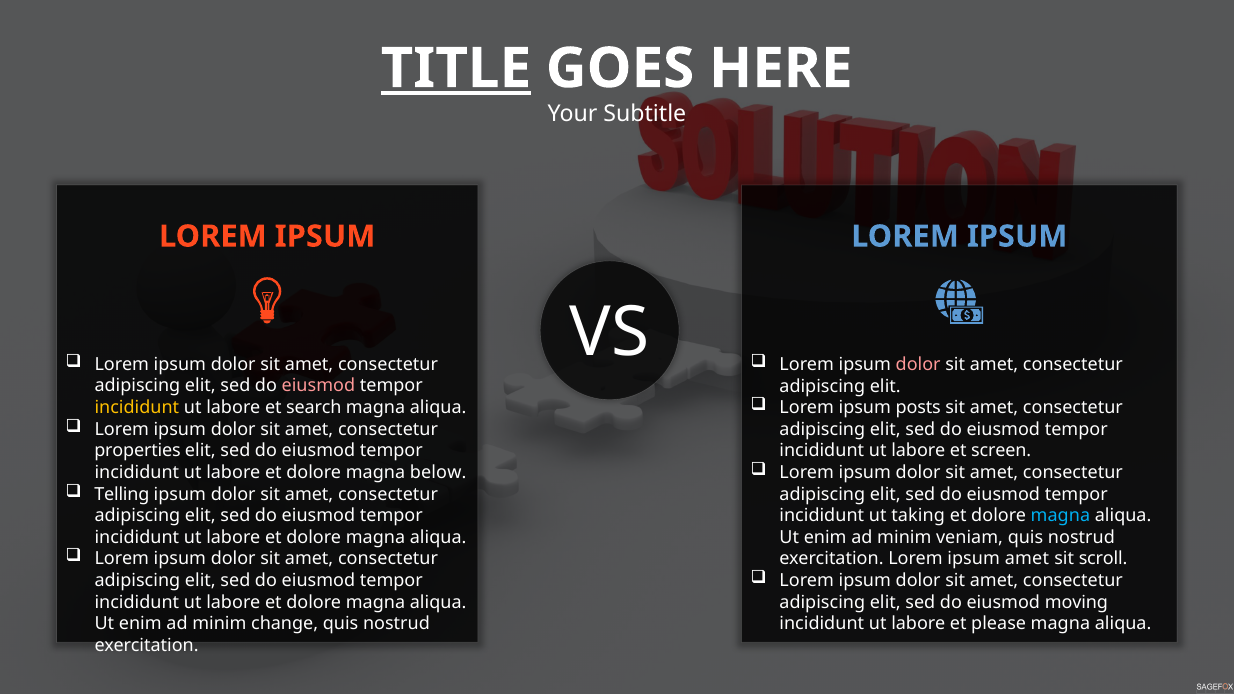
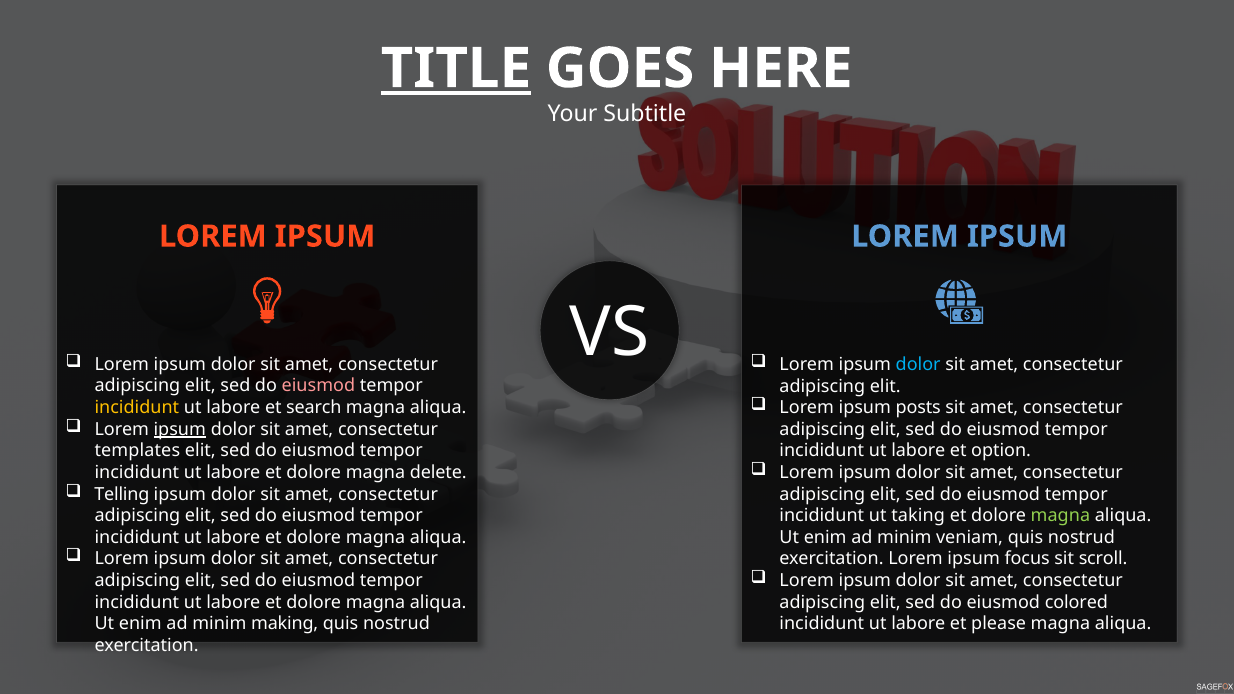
dolor at (918, 365) colour: pink -> light blue
ipsum at (180, 429) underline: none -> present
properties: properties -> templates
screen: screen -> option
below: below -> delete
magna at (1060, 516) colour: light blue -> light green
ipsum amet: amet -> focus
moving: moving -> colored
change: change -> making
